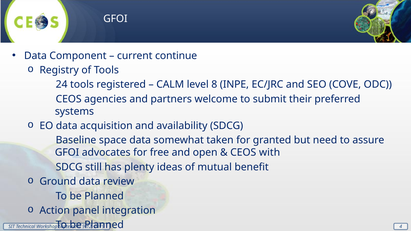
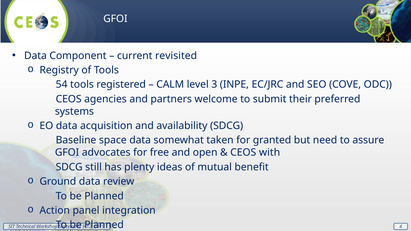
continue: continue -> revisited
24: 24 -> 54
8: 8 -> 3
